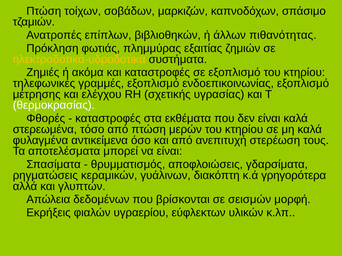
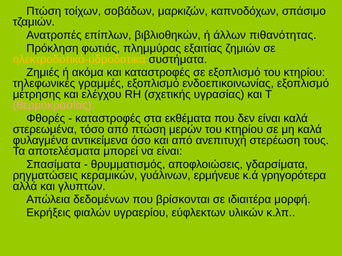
θερμοκρασίας colour: white -> pink
διακόπτη: διακόπτη -> ερμήνευε
σεισμών: σεισμών -> ιδιαιτέρα
